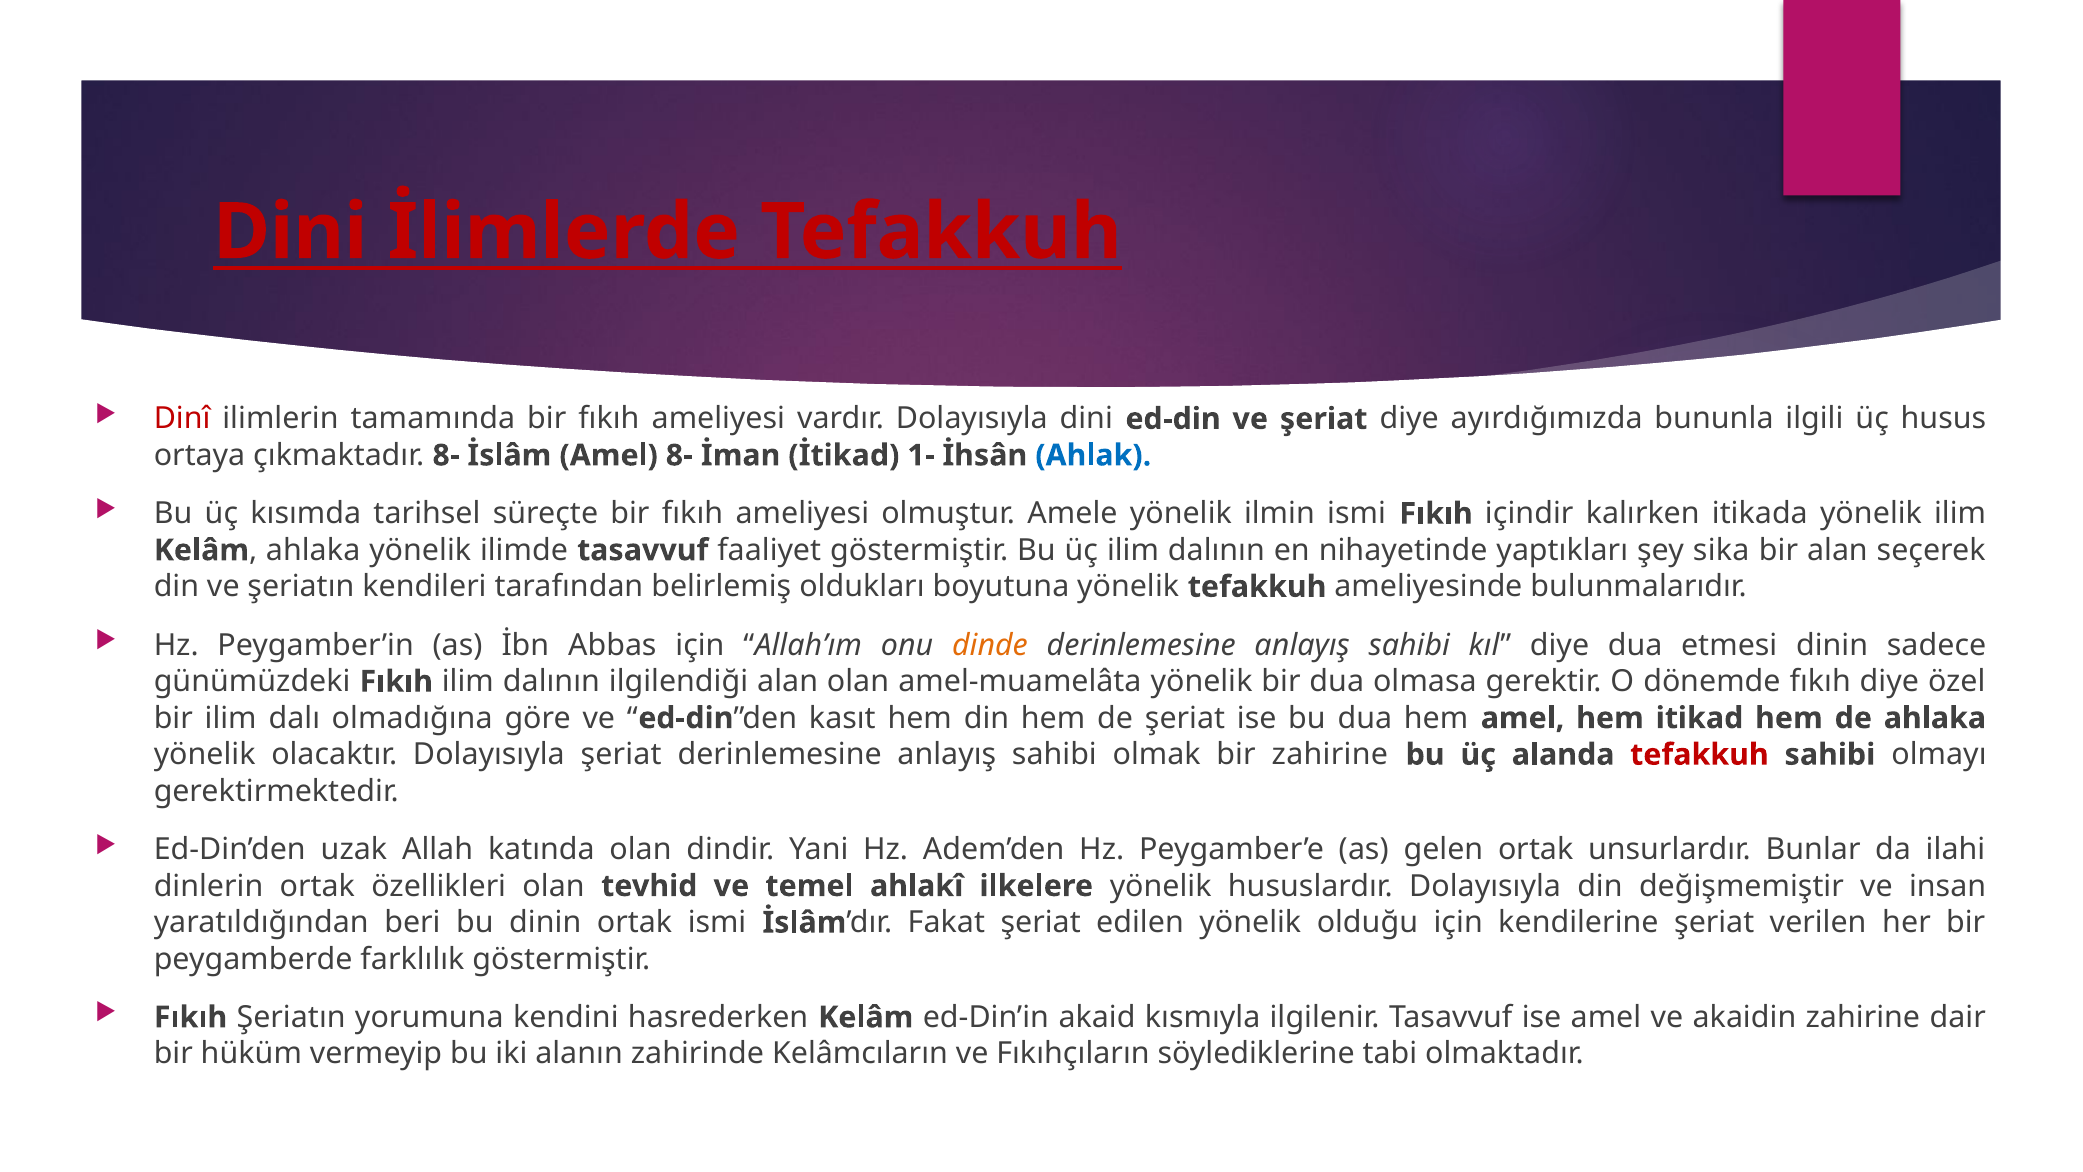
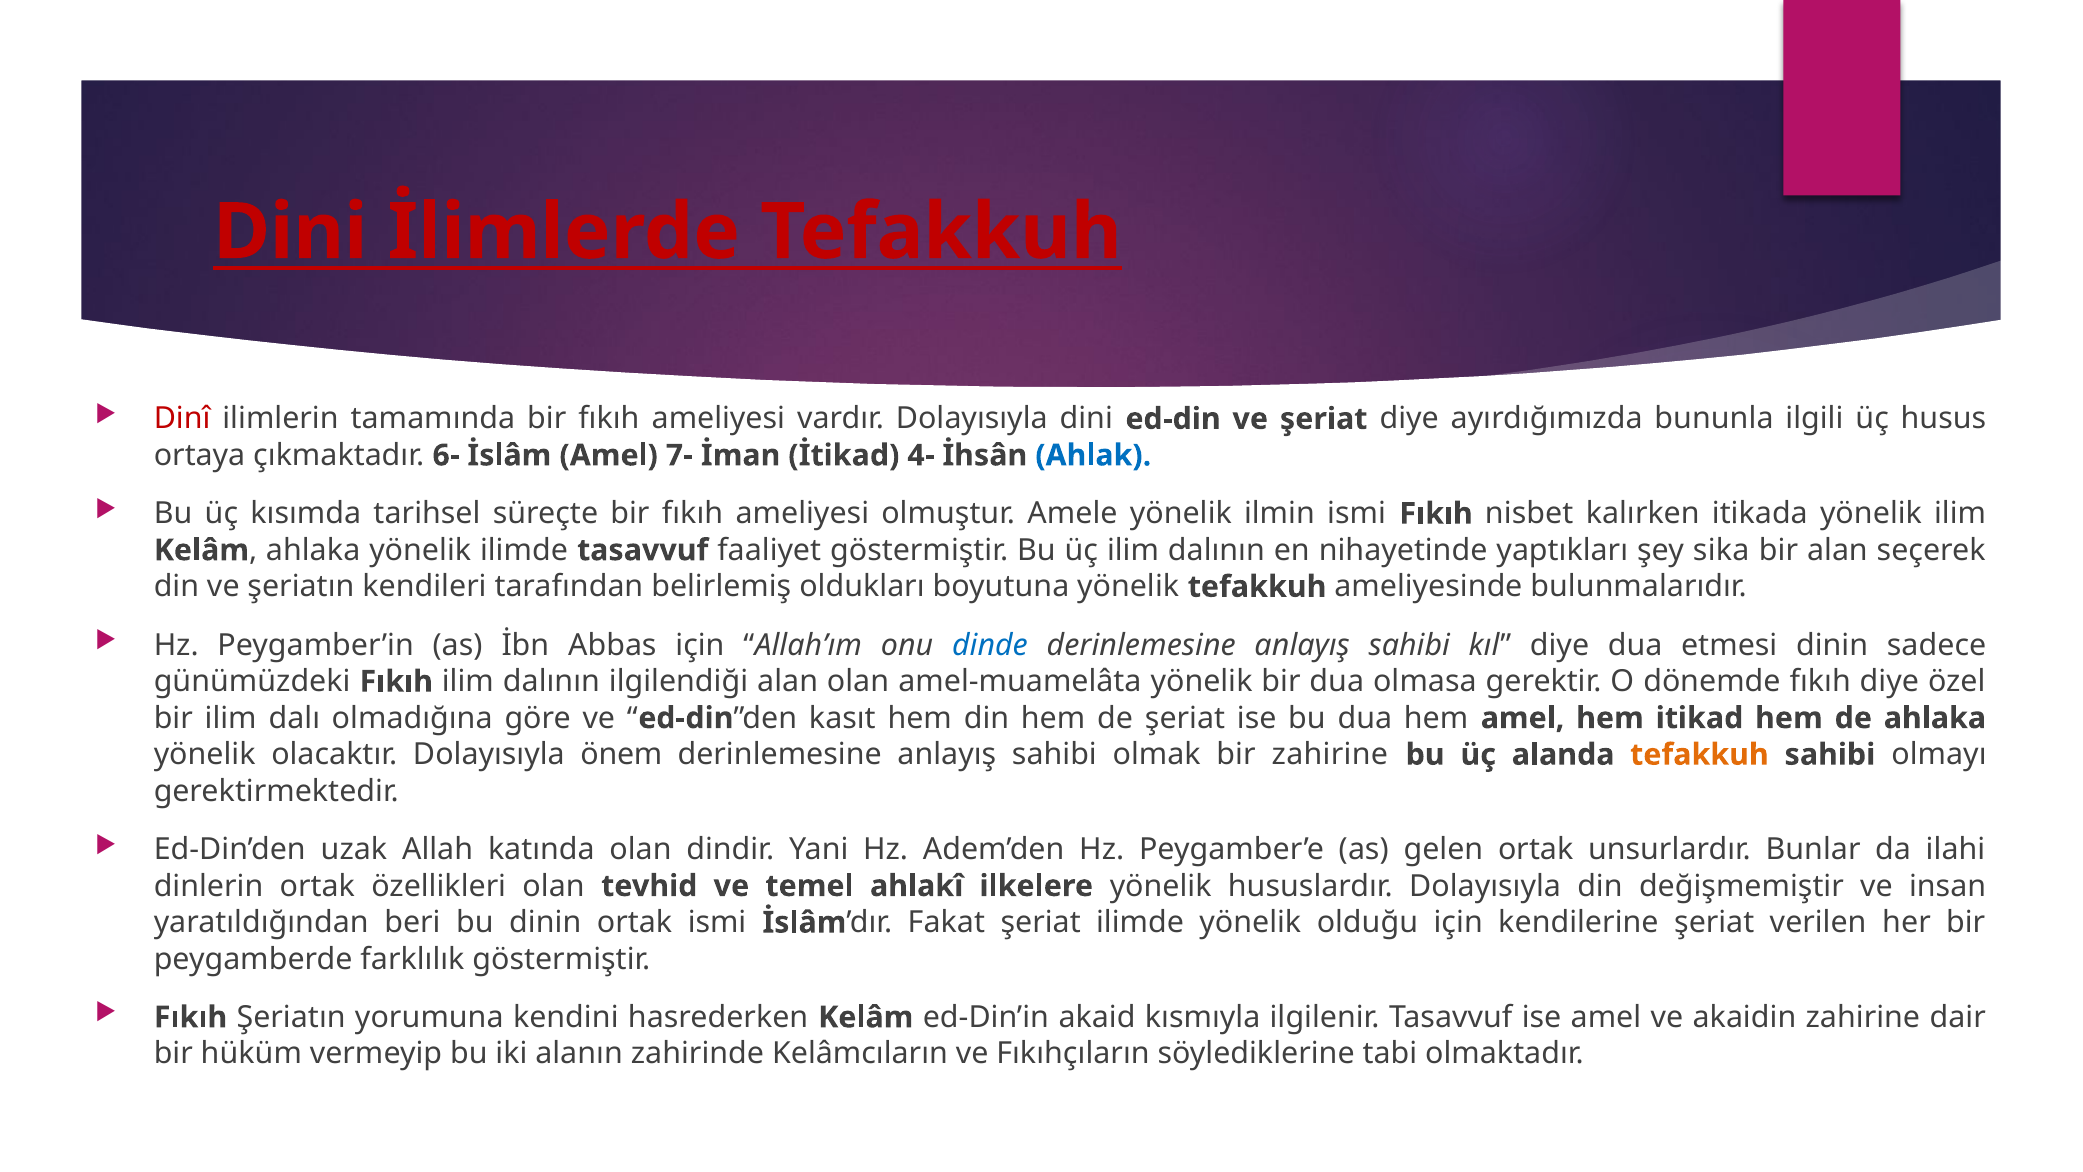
çıkmaktadır 8-: 8- -> 6-
Amel 8-: 8- -> 7-
1-: 1- -> 4-
içindir: içindir -> nisbet
dinde colour: orange -> blue
Dolayısıyla şeriat: şeriat -> önem
tefakkuh at (1699, 754) colour: red -> orange
şeriat edilen: edilen -> ilimde
